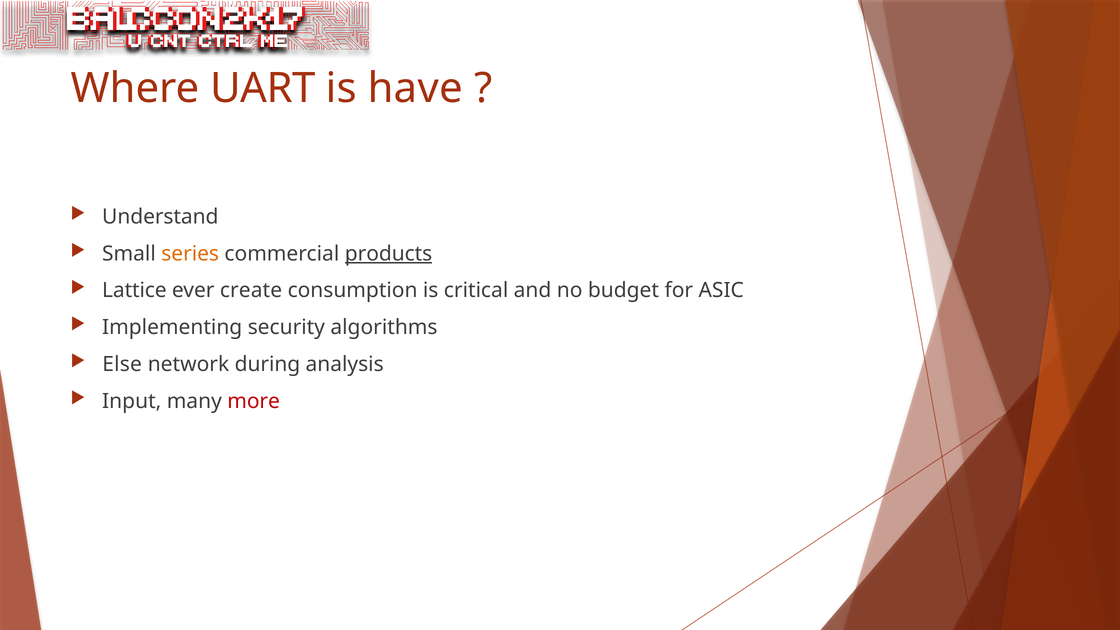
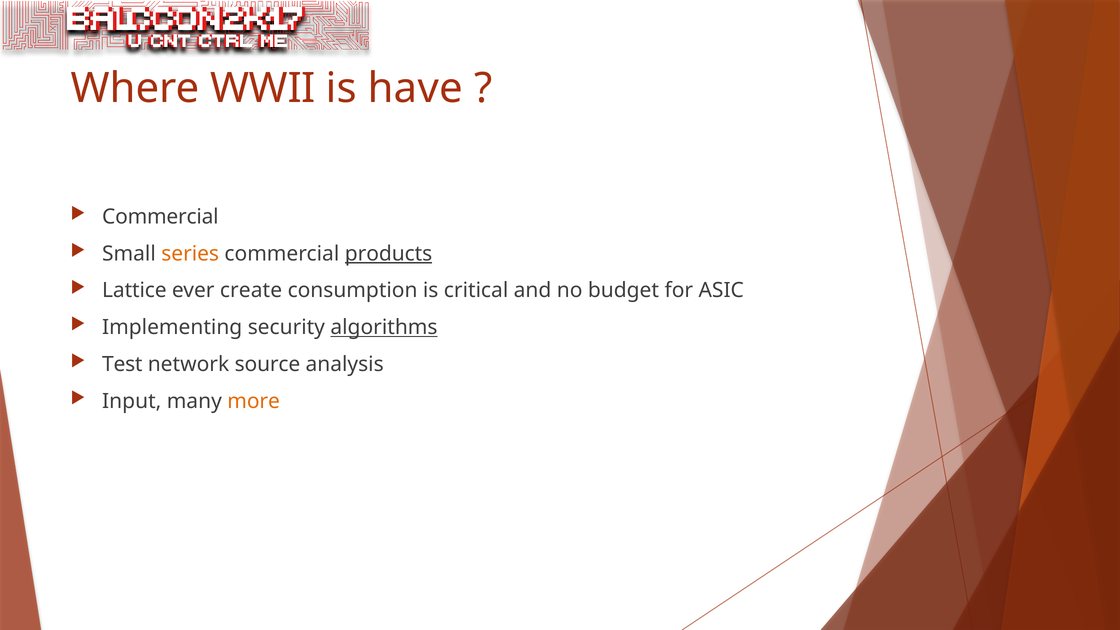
UART: UART -> WWII
Understand at (160, 217): Understand -> Commercial
algorithms underline: none -> present
Else: Else -> Test
during: during -> source
more colour: red -> orange
